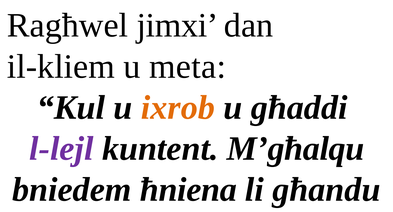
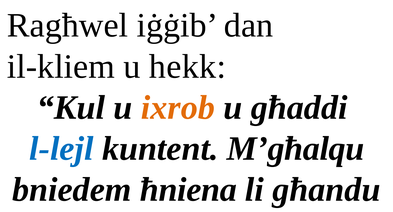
jimxi: jimxi -> iġġib
meta: meta -> hekk
l-lejl colour: purple -> blue
